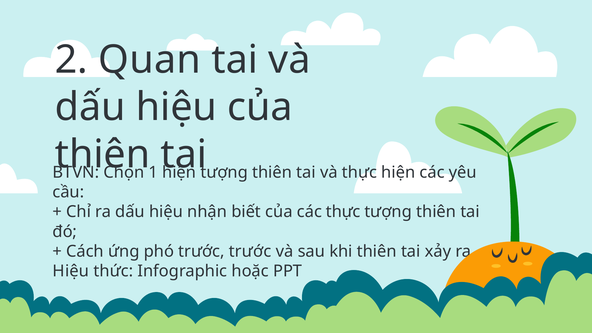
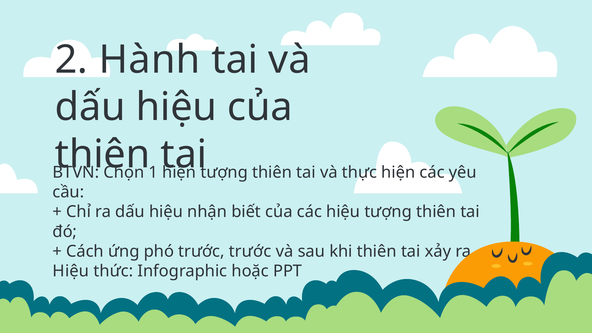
Quan: Quan -> Hành
các thực: thực -> hiệu
